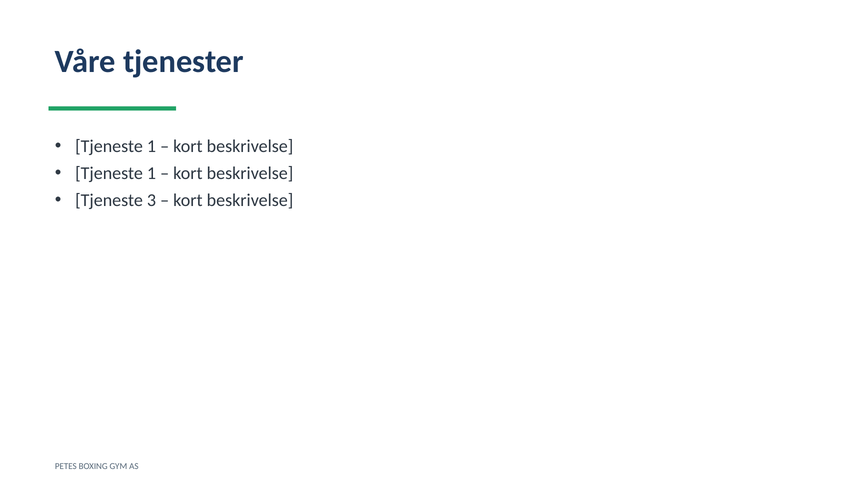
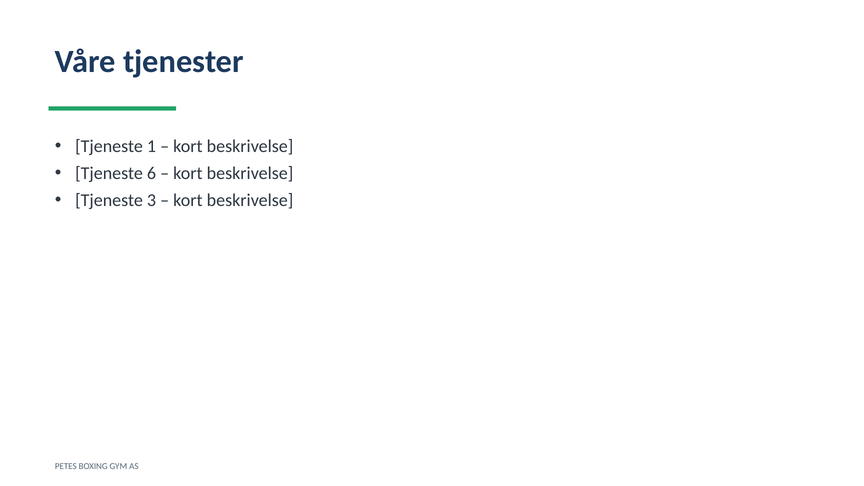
1 at (151, 173): 1 -> 6
